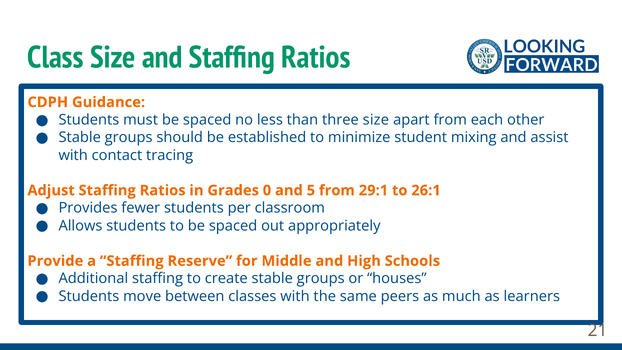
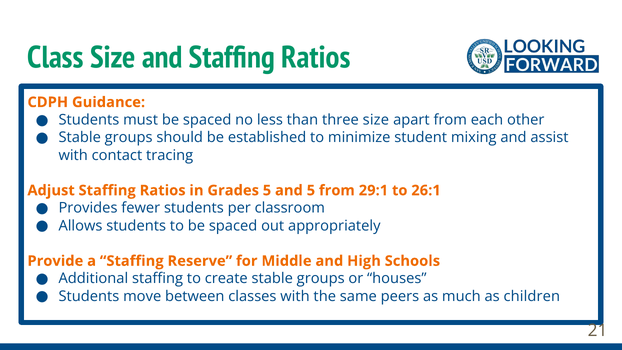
Grades 0: 0 -> 5
learners: learners -> children
